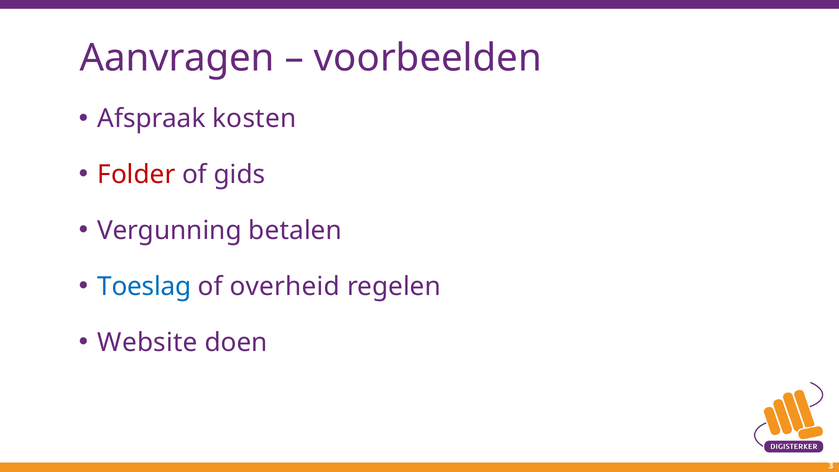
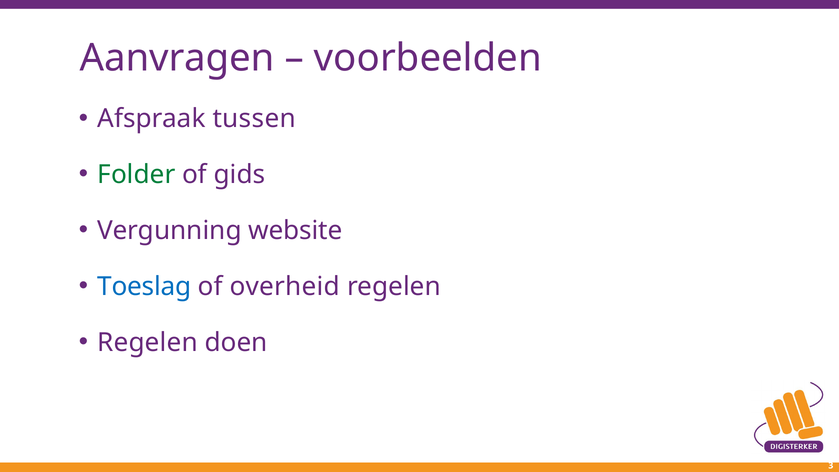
kosten: kosten -> tussen
Folder colour: red -> green
betalen: betalen -> website
Website at (148, 343): Website -> Regelen
